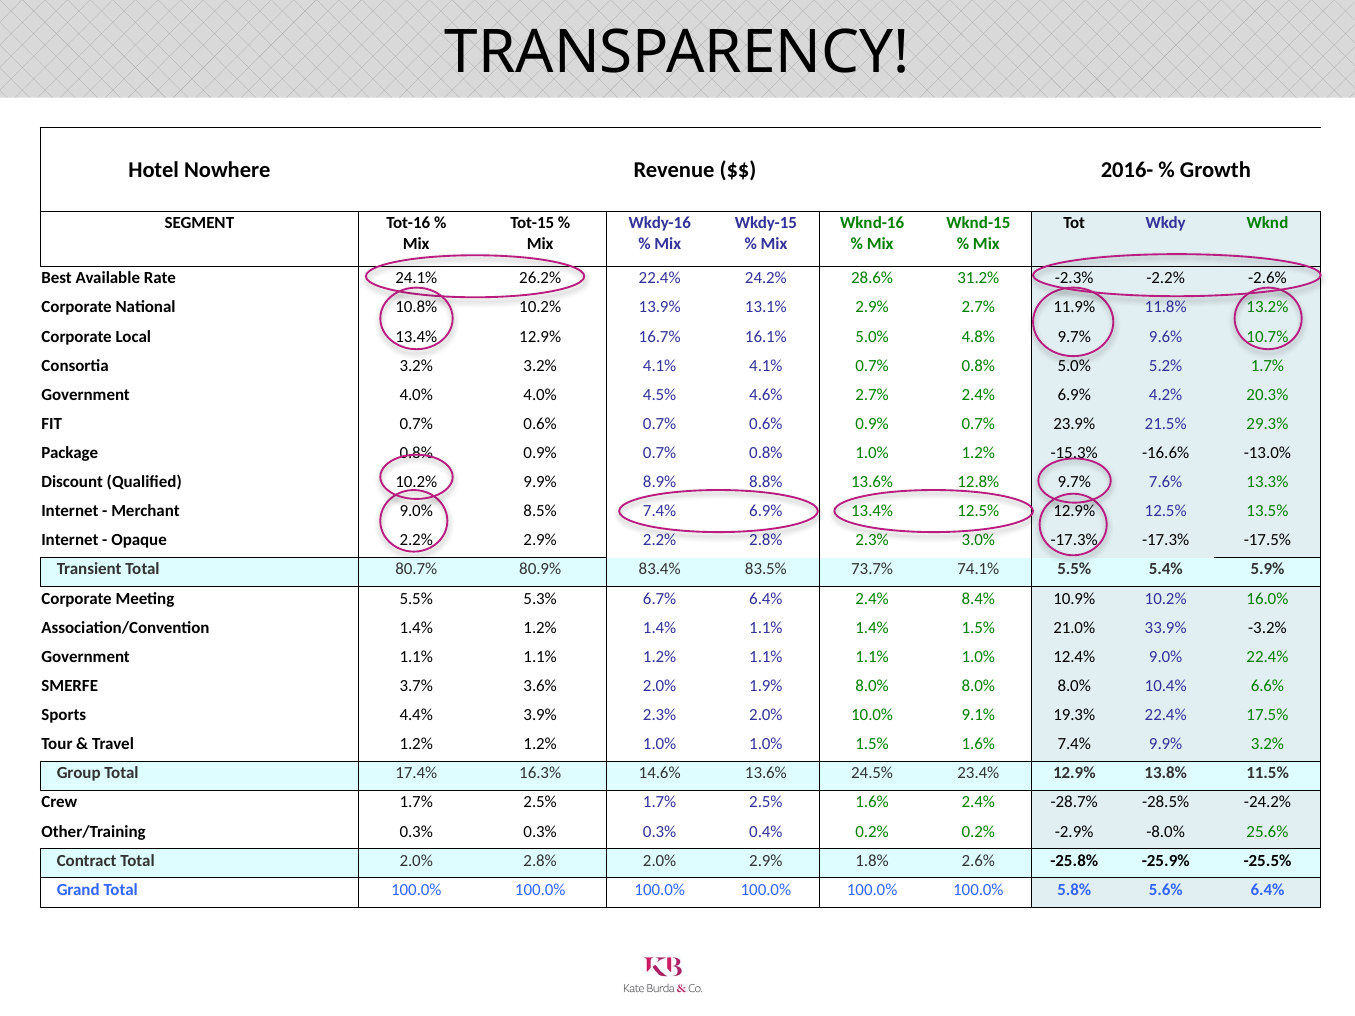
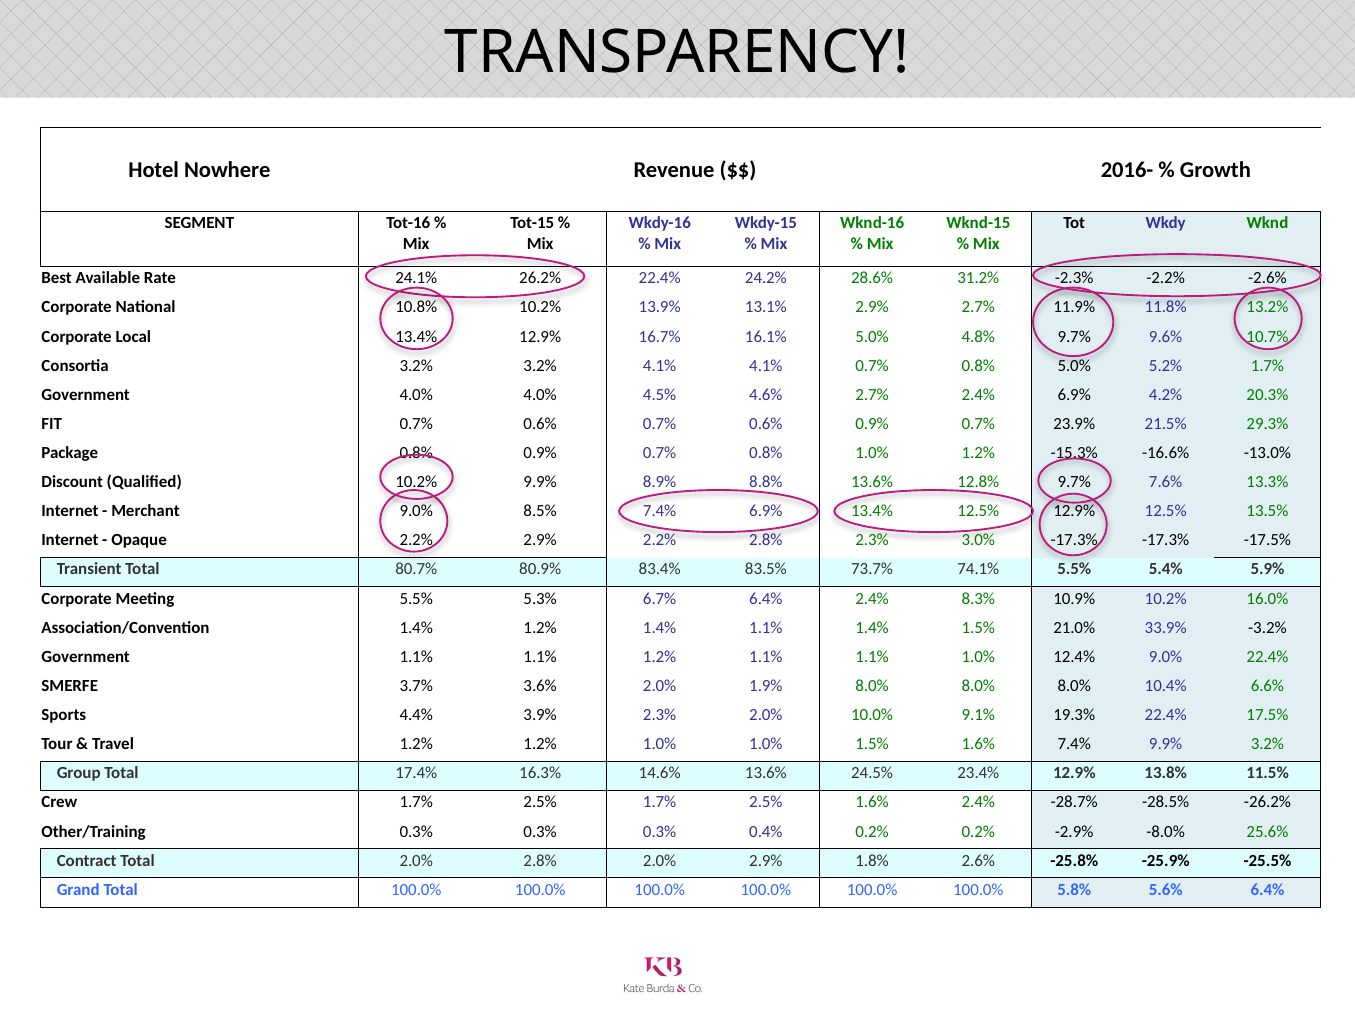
8.4%: 8.4% -> 8.3%
-24.2%: -24.2% -> -26.2%
